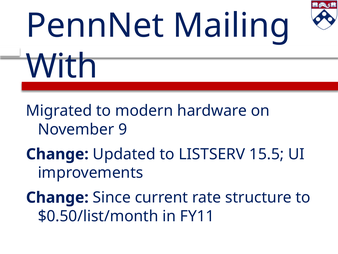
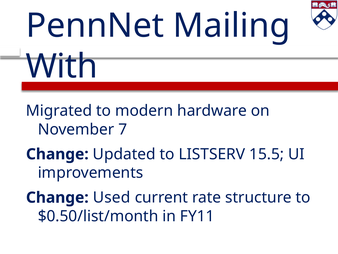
9: 9 -> 7
Since: Since -> Used
